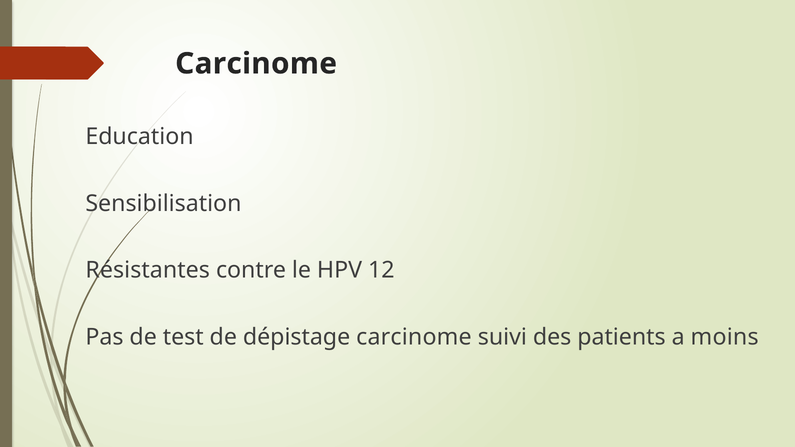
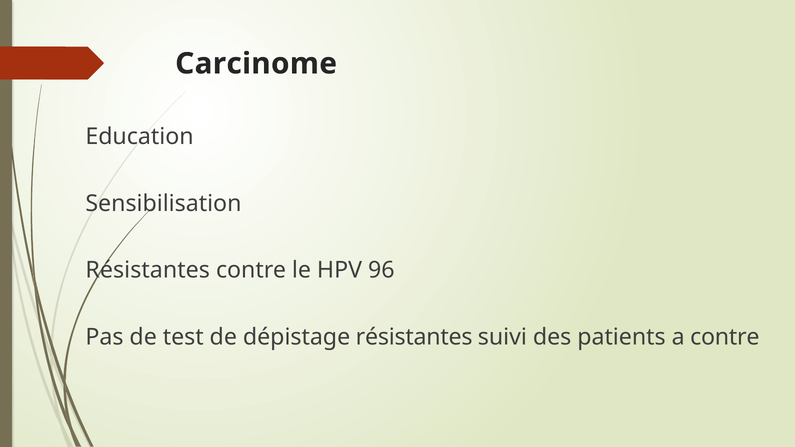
12: 12 -> 96
dépistage carcinome: carcinome -> résistantes
a moins: moins -> contre
